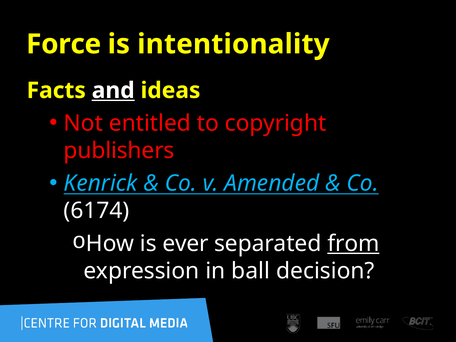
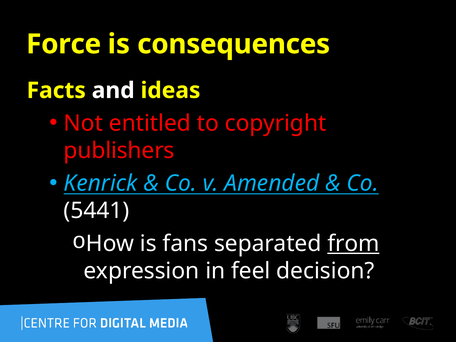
intentionality: intentionality -> consequences
and underline: present -> none
6174: 6174 -> 5441
ever: ever -> fans
ball: ball -> feel
